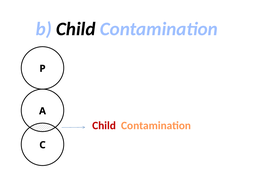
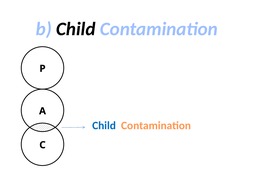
Child at (104, 126) colour: red -> blue
